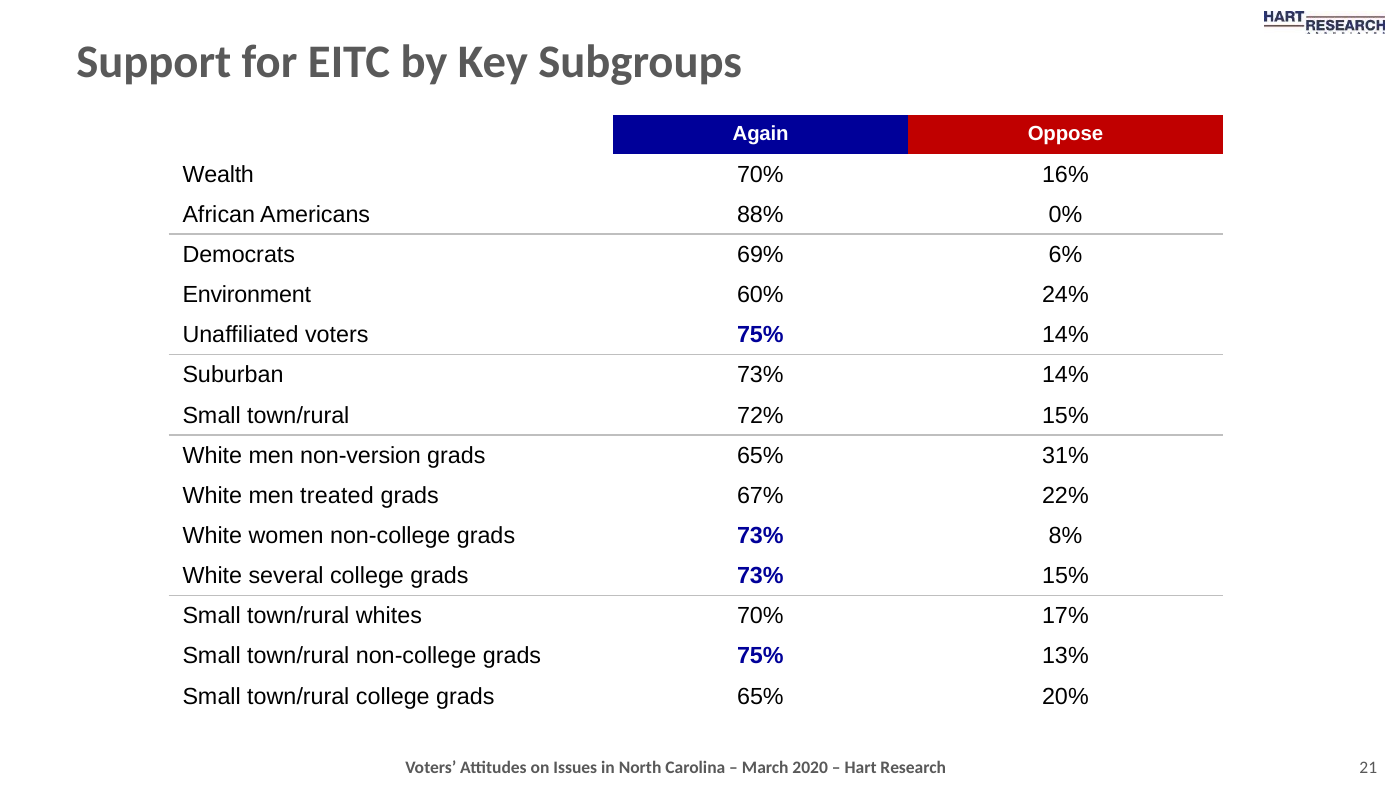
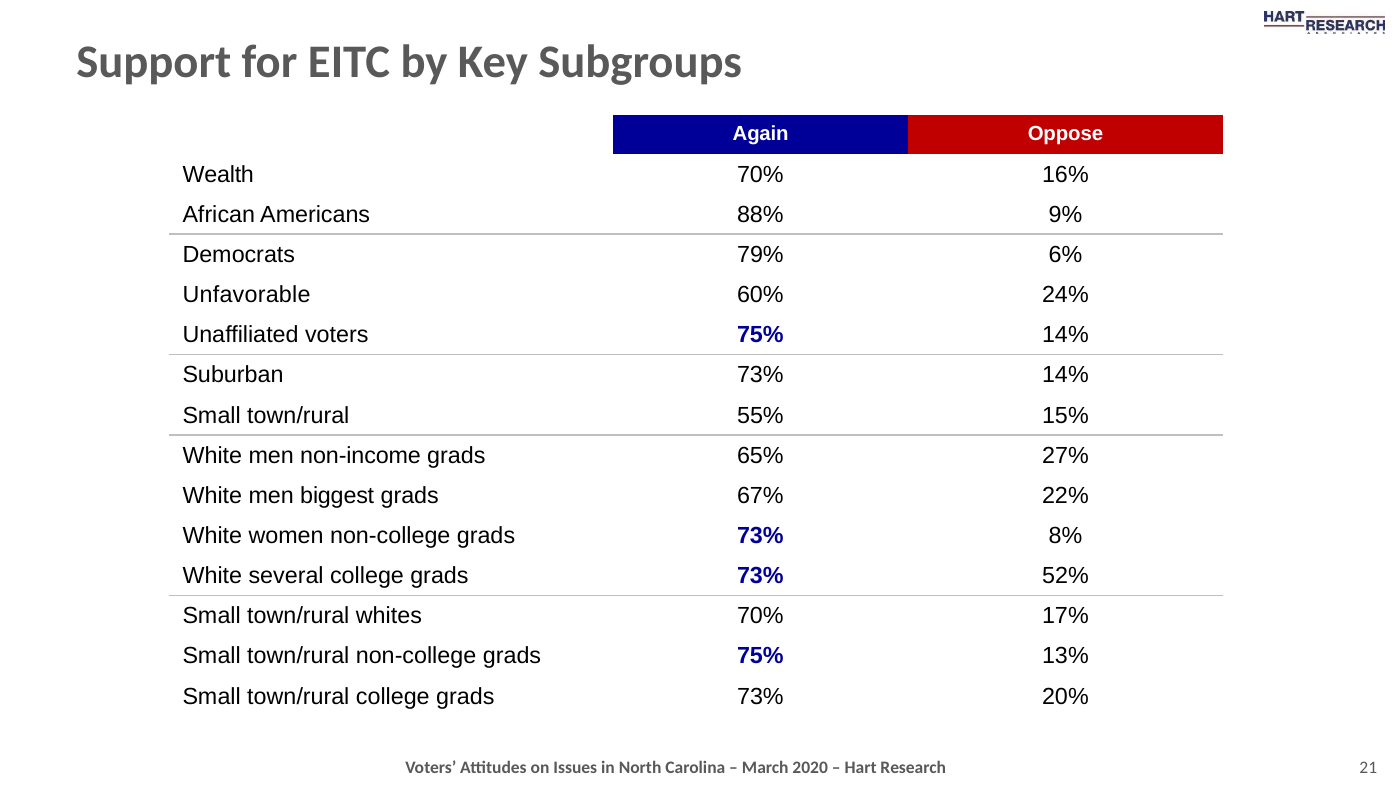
0%: 0% -> 9%
69%: 69% -> 79%
Environment: Environment -> Unfavorable
72%: 72% -> 55%
non-version: non-version -> non-income
31%: 31% -> 27%
treated: treated -> biggest
73% 15%: 15% -> 52%
town/rural college grads 65%: 65% -> 73%
